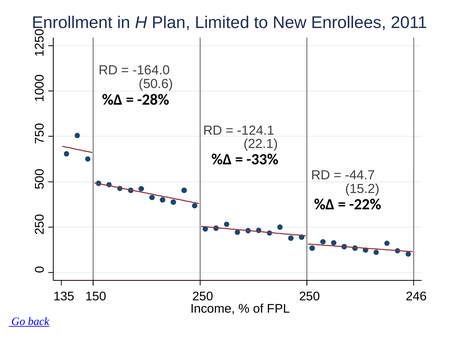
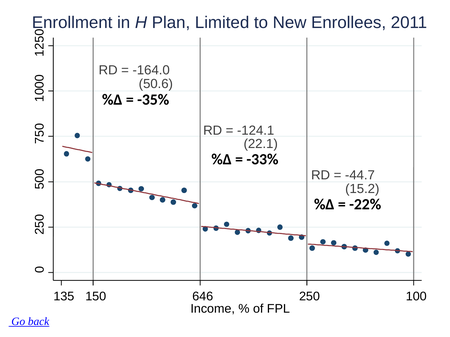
-28%: -28% -> -35%
150 250: 250 -> 646
246: 246 -> 100
